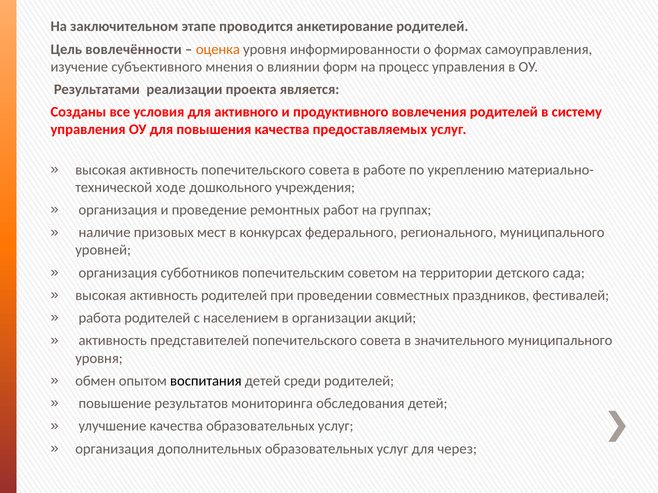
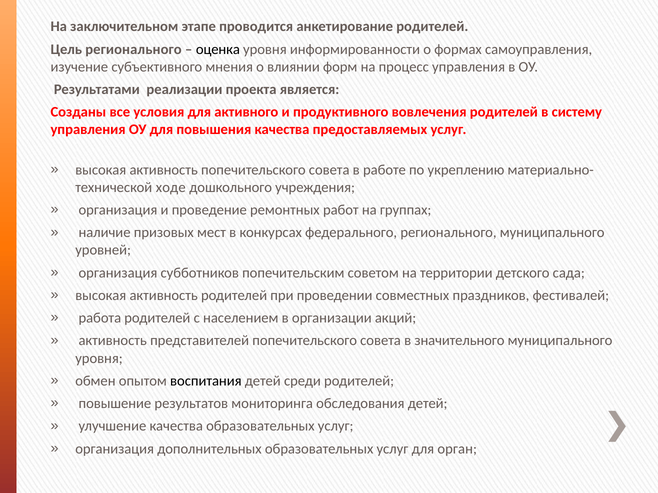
Цель вовлечённости: вовлечённости -> регионального
оценка colour: orange -> black
через: через -> орган
